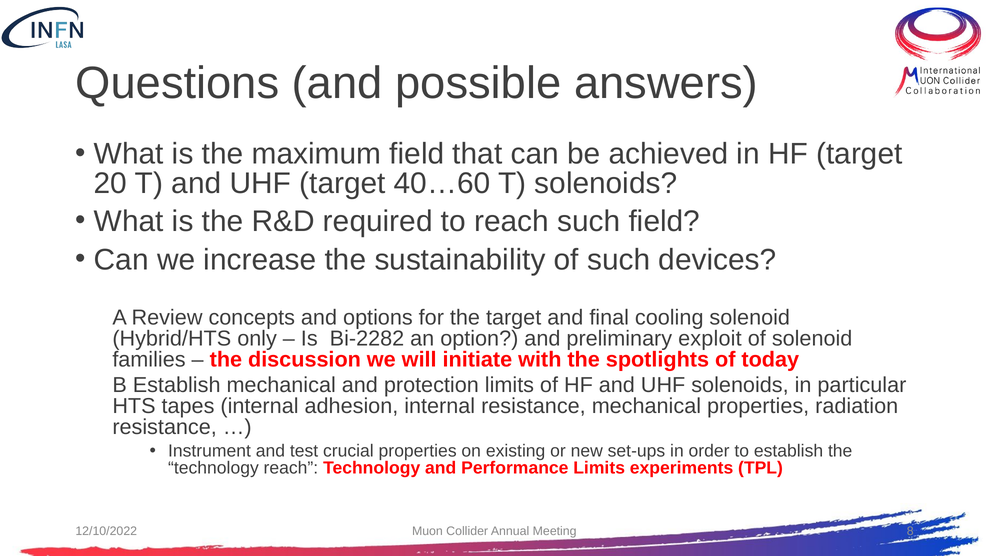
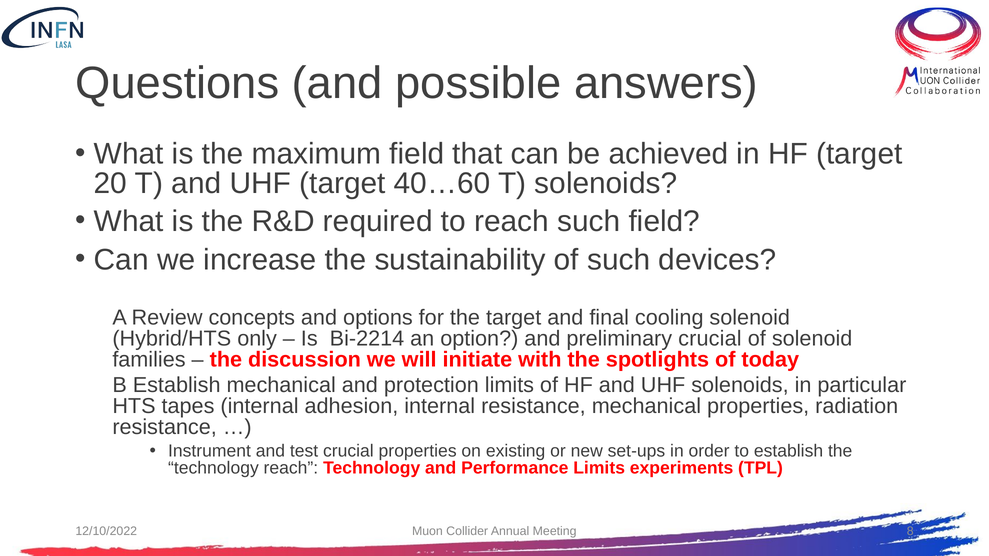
Bi-2282: Bi-2282 -> Bi-2214
preliminary exploit: exploit -> crucial
